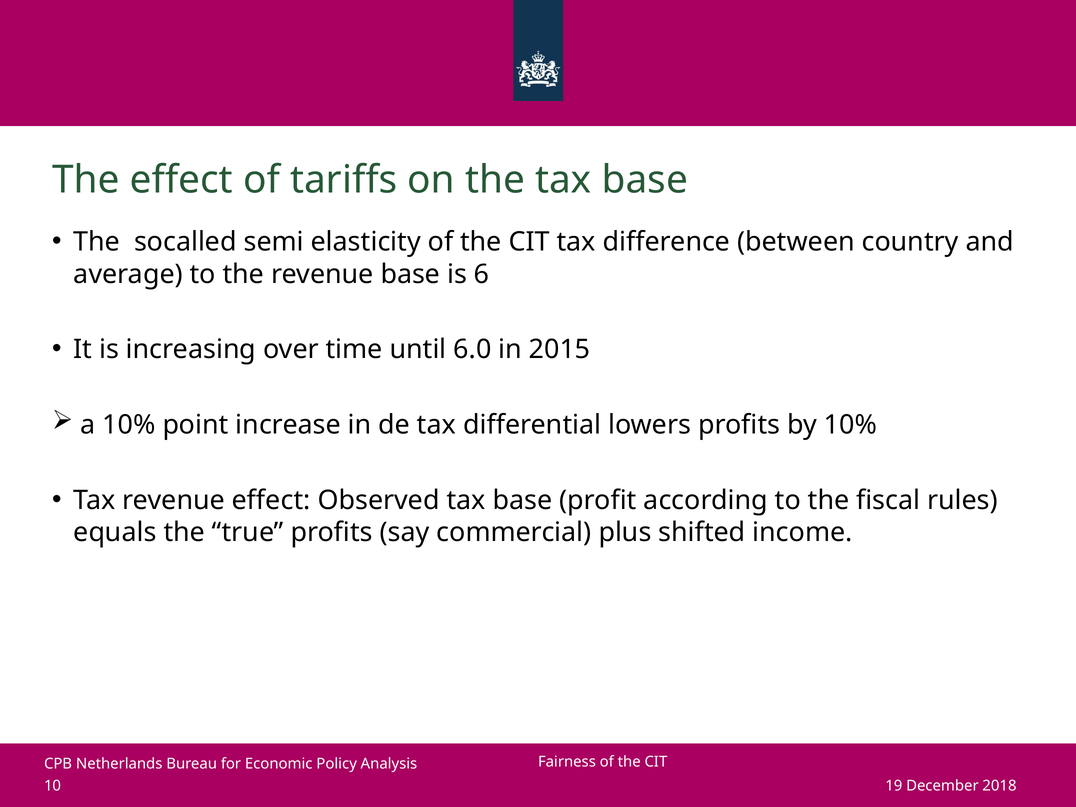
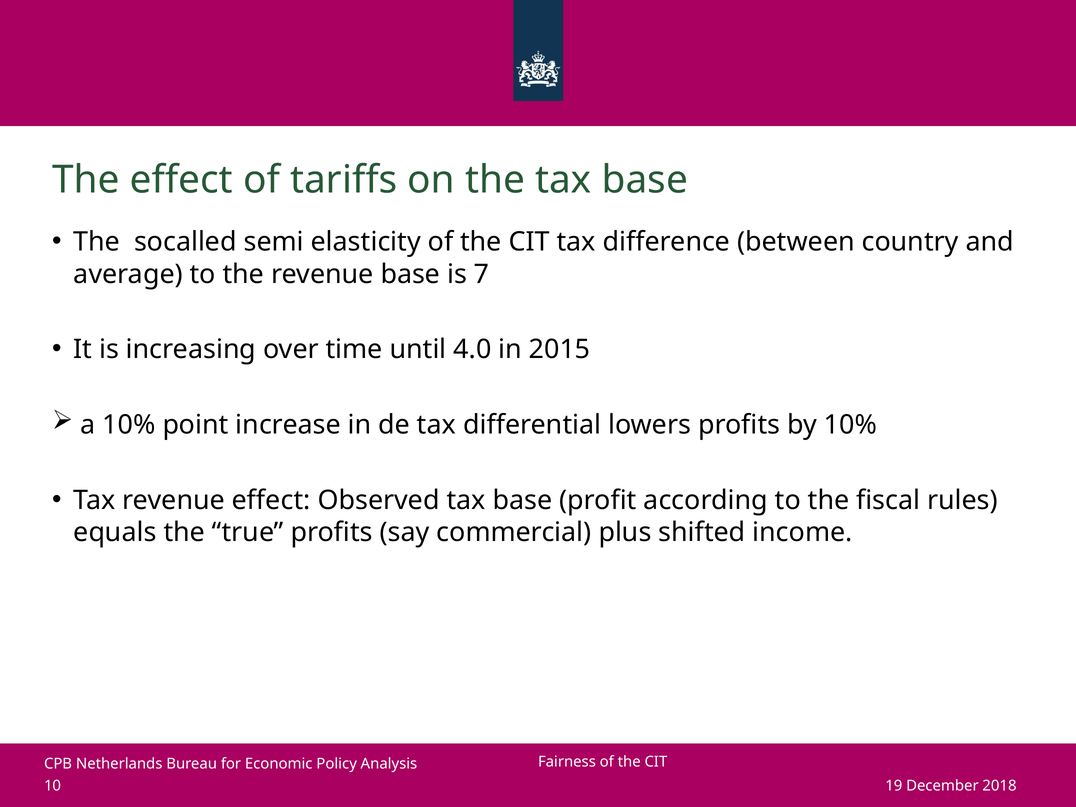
6: 6 -> 7
6.0: 6.0 -> 4.0
